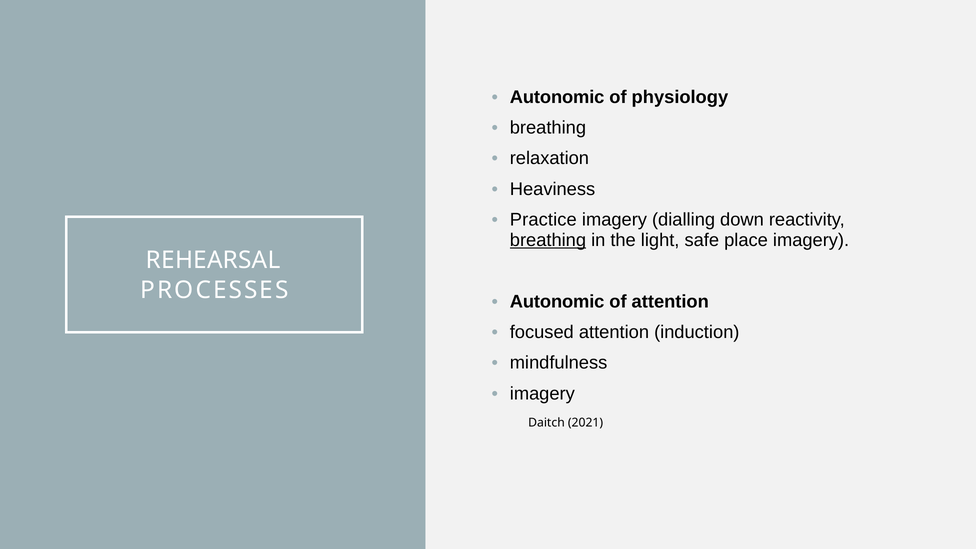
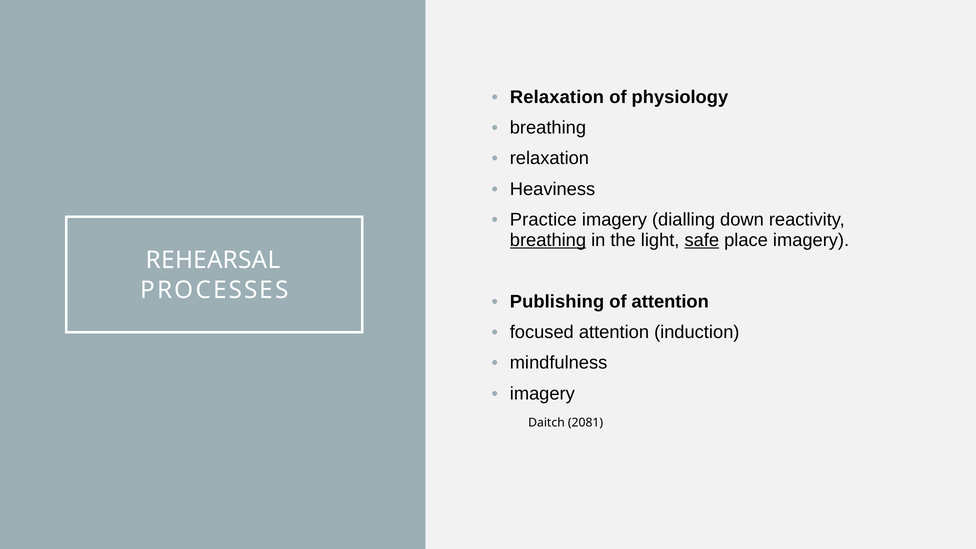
Autonomic at (557, 97): Autonomic -> Relaxation
safe underline: none -> present
Autonomic at (557, 302): Autonomic -> Publishing
2021: 2021 -> 2081
